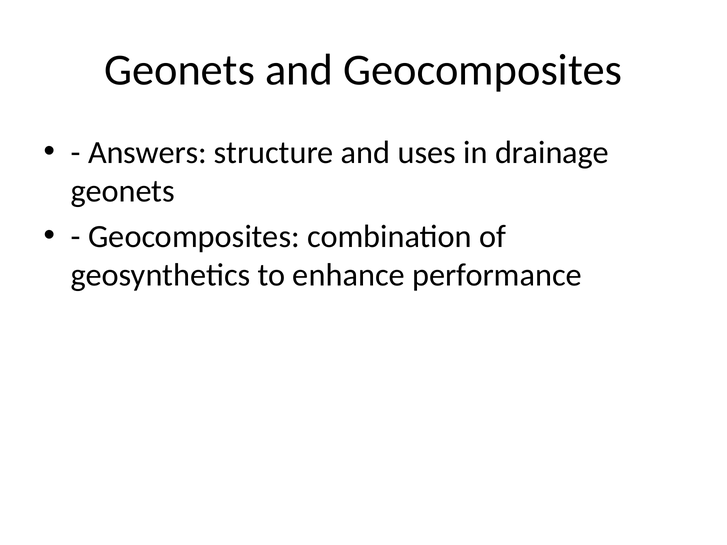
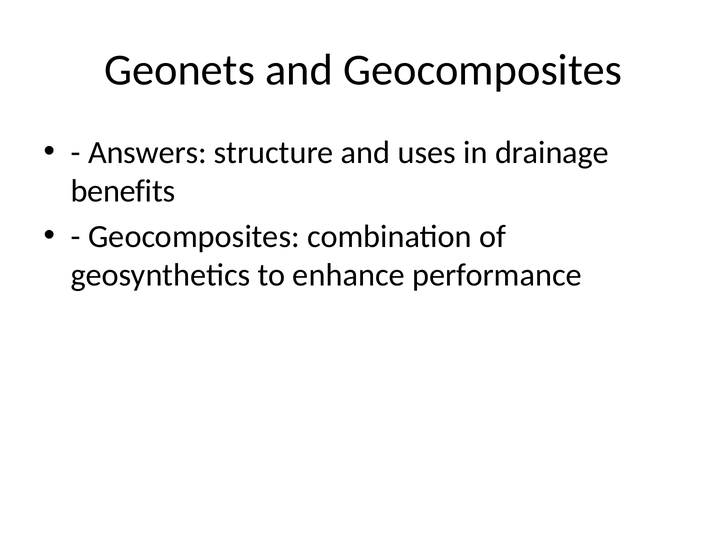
geonets at (123, 191): geonets -> benefits
